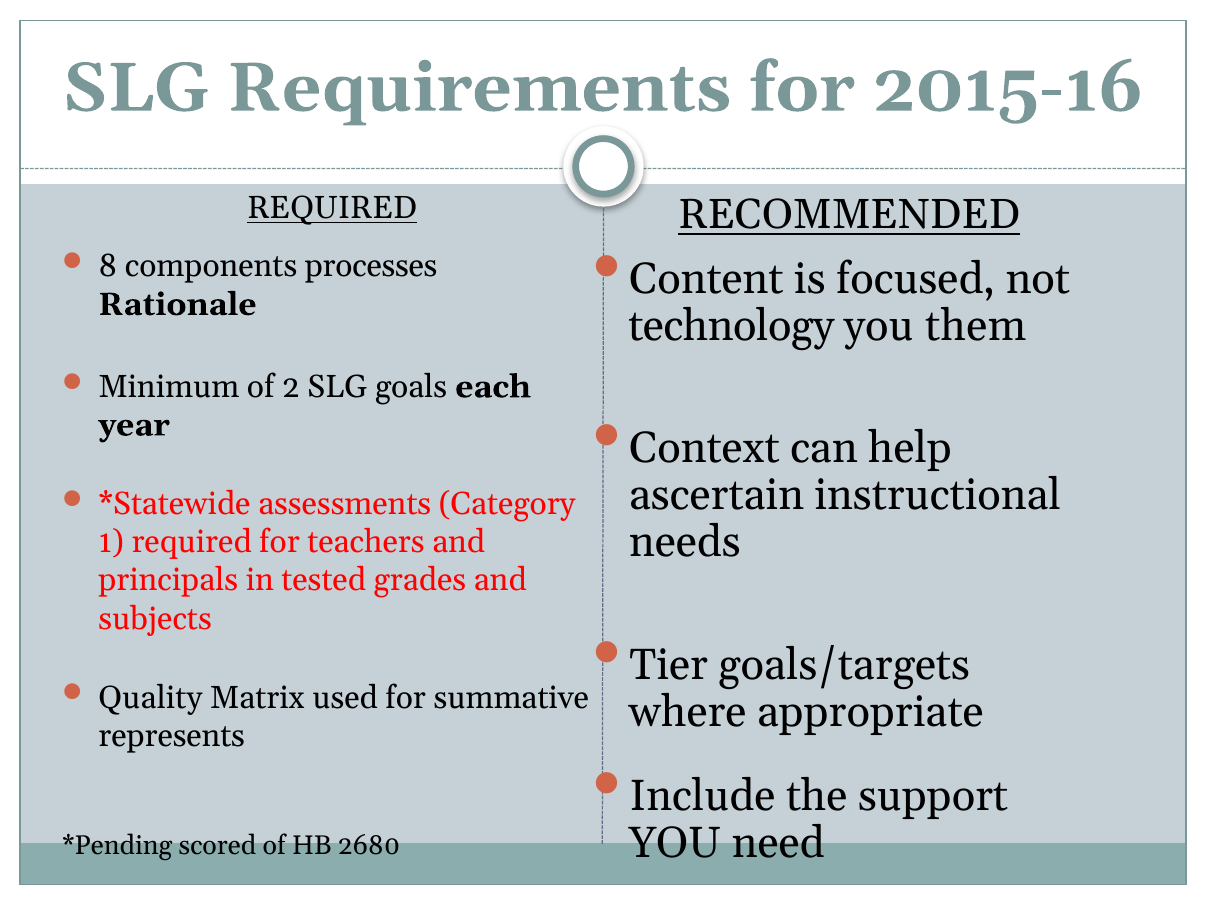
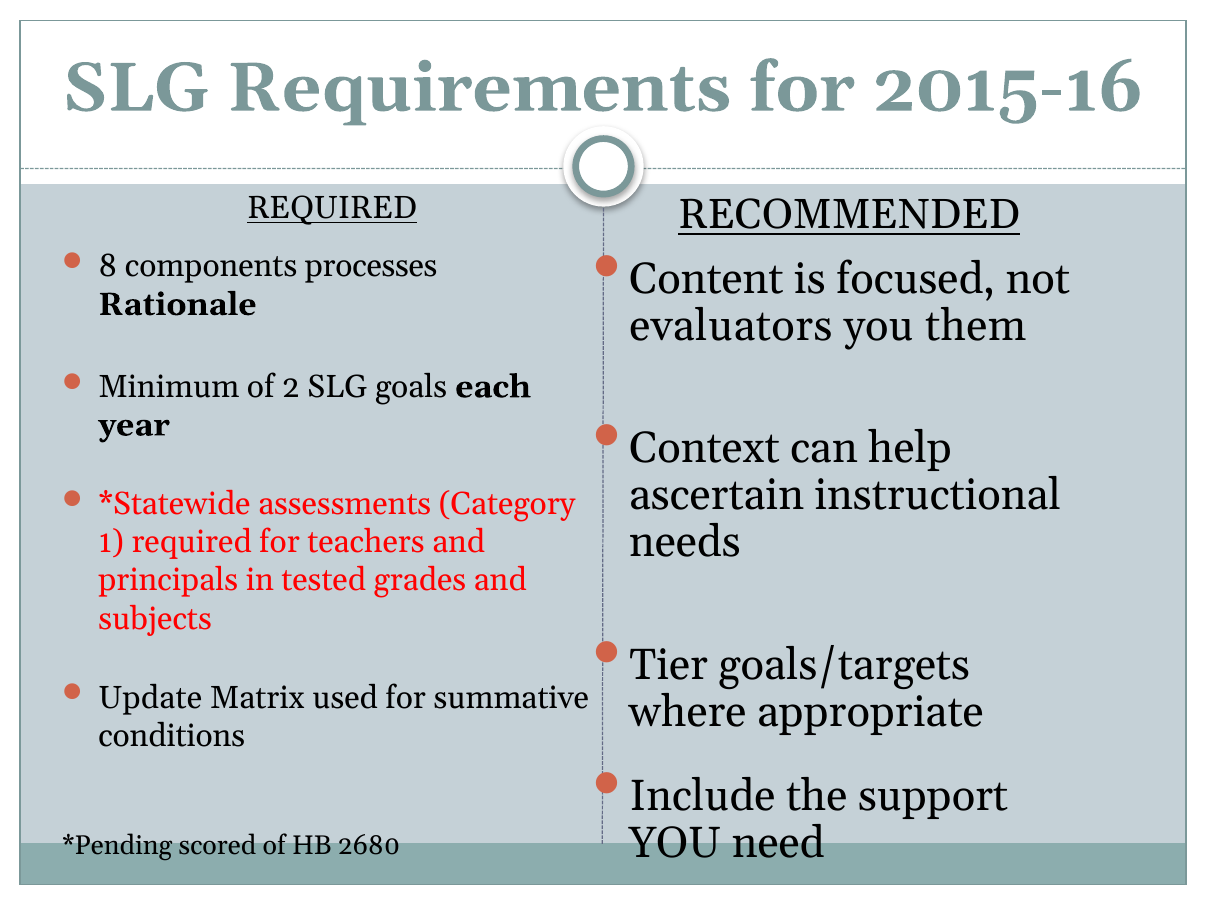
technology: technology -> evaluators
Quality: Quality -> Update
represents: represents -> conditions
